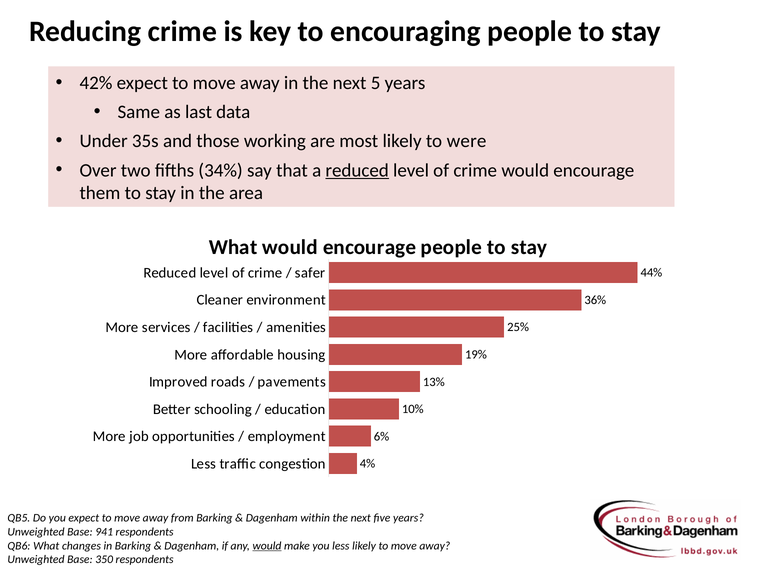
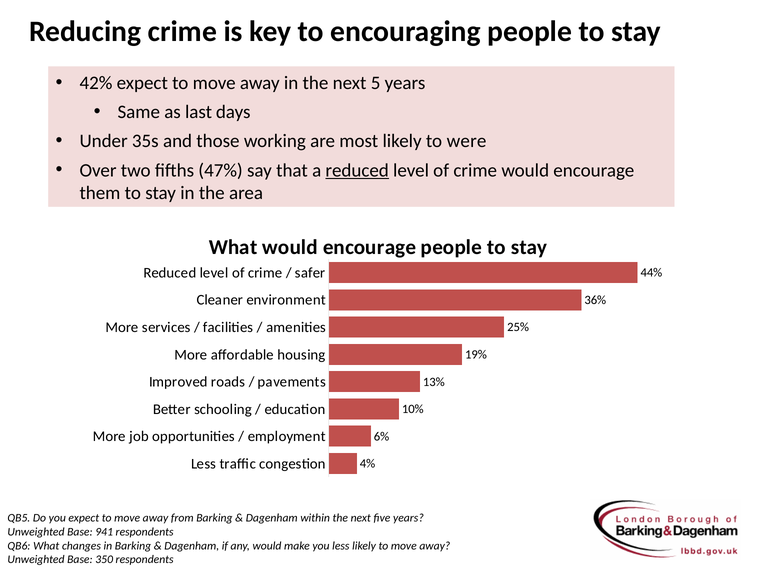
data: data -> days
34%: 34% -> 47%
would at (267, 546) underline: present -> none
